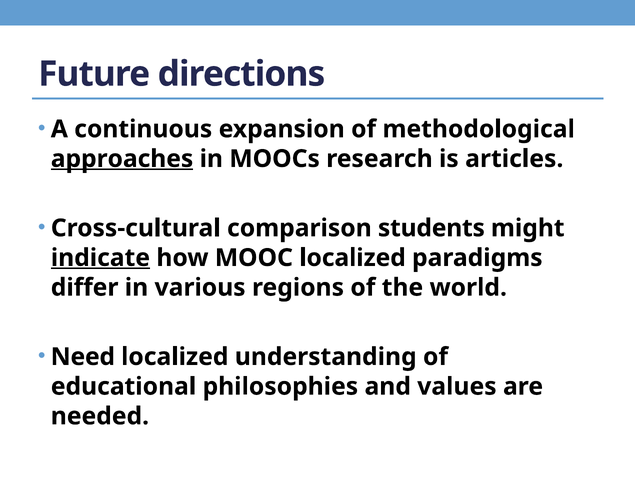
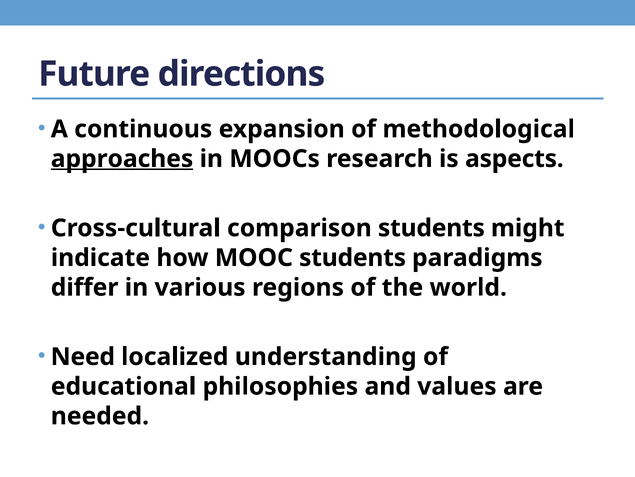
articles: articles -> aspects
indicate underline: present -> none
MOOC localized: localized -> students
